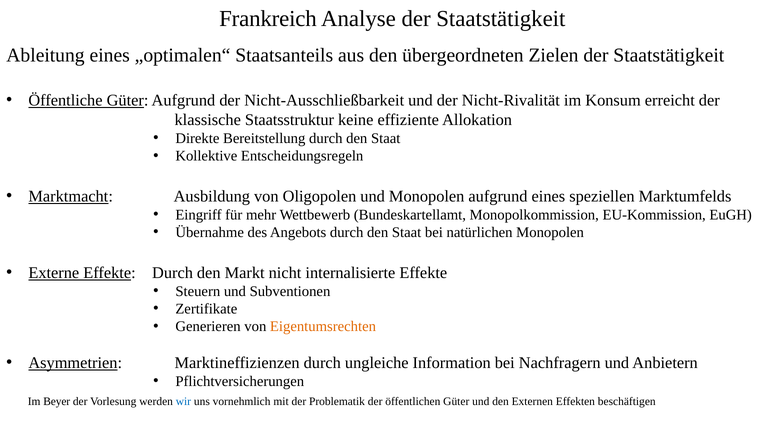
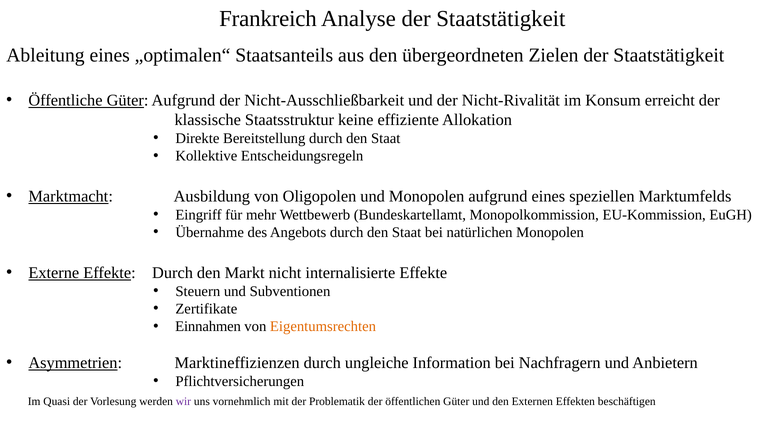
Generieren: Generieren -> Einnahmen
Beyer: Beyer -> Quasi
wir colour: blue -> purple
